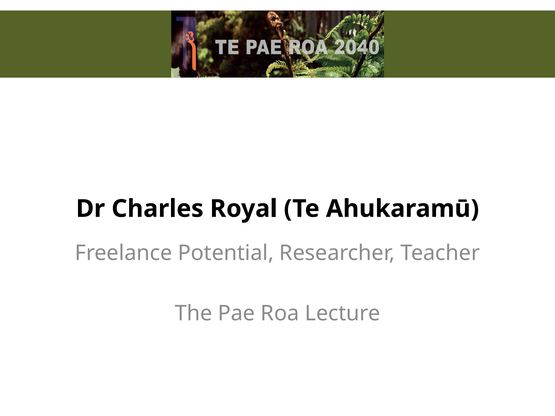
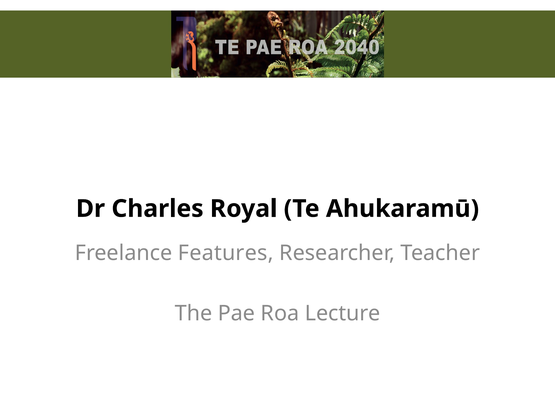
Potential: Potential -> Features
